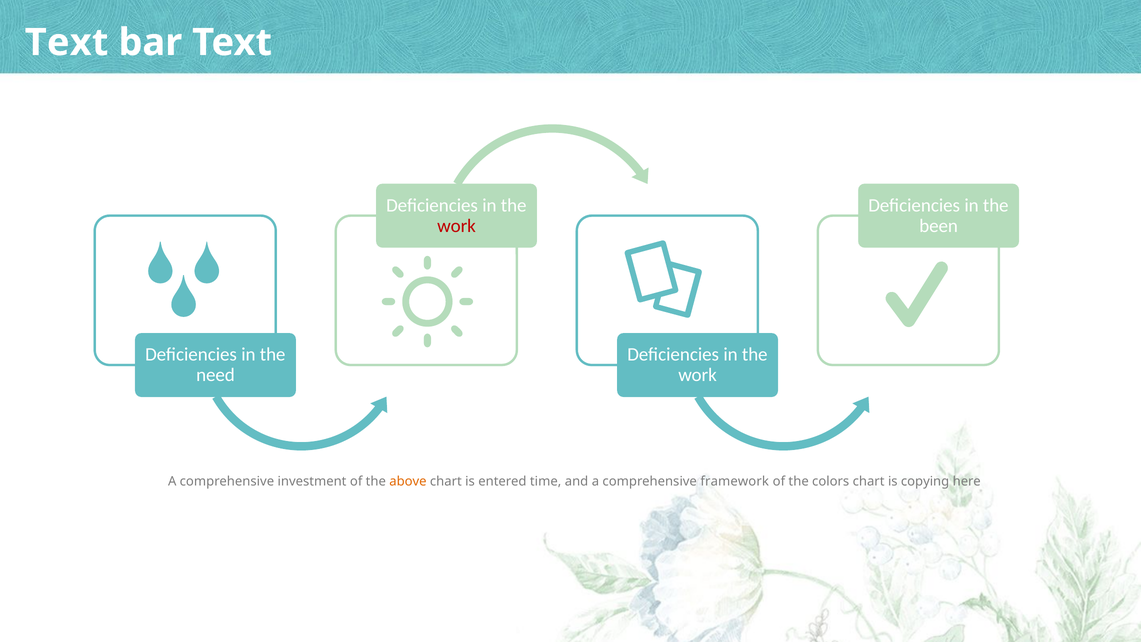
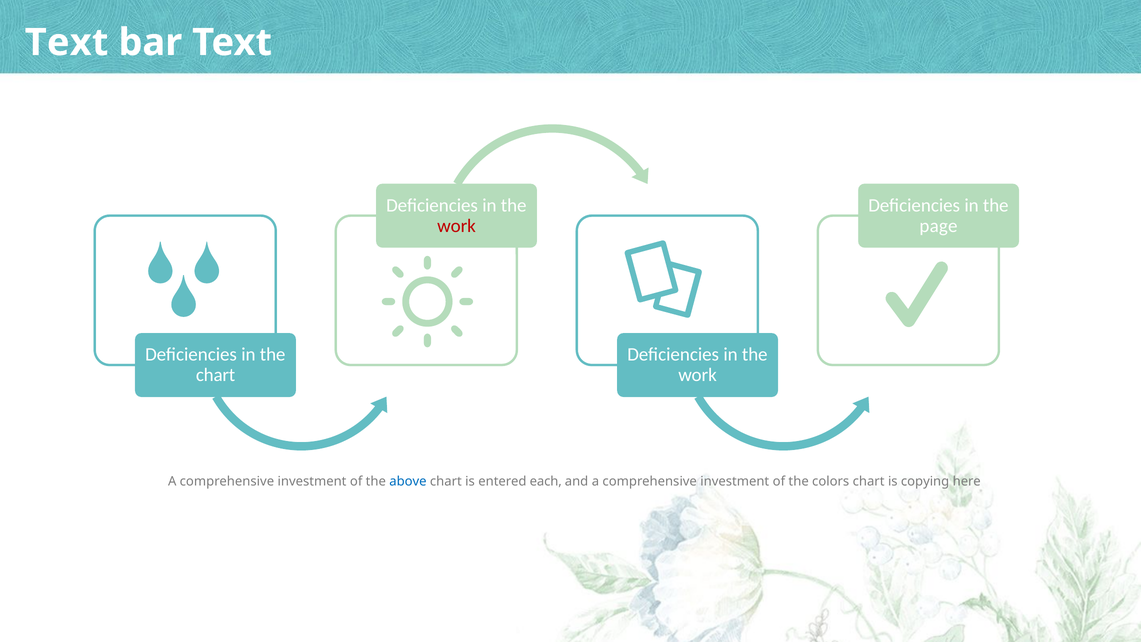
been: been -> page
need at (215, 375): need -> chart
above colour: orange -> blue
time: time -> each
and a comprehensive framework: framework -> investment
